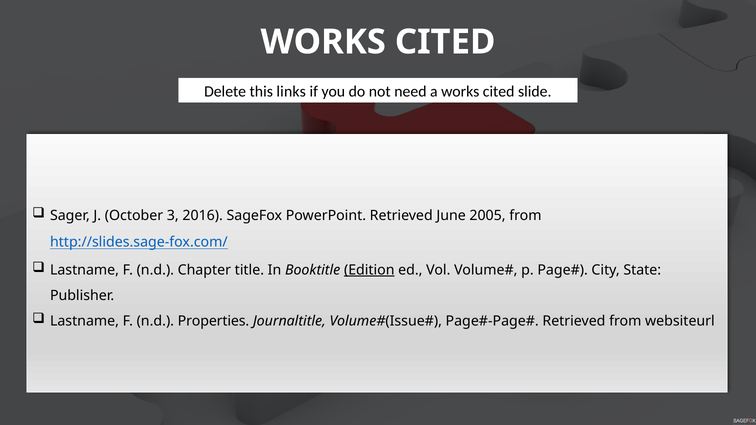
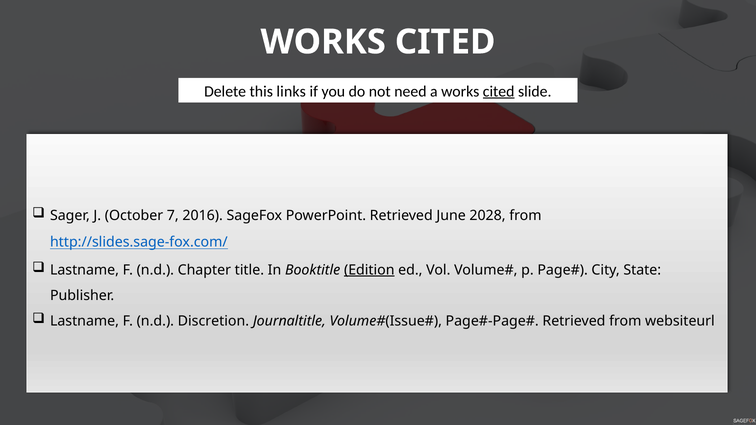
cited at (499, 91) underline: none -> present
3: 3 -> 7
2005: 2005 -> 2028
Properties: Properties -> Discretion
